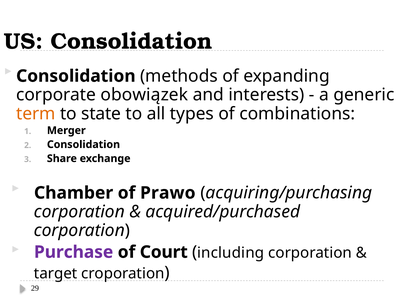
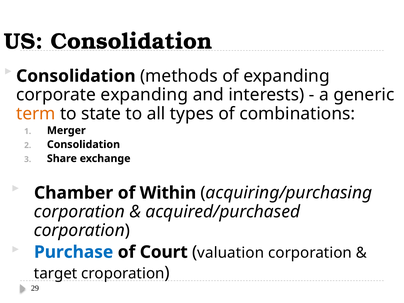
corporate obowiązek: obowiązek -> expanding
Prawo: Prawo -> Within
Purchase colour: purple -> blue
including: including -> valuation
